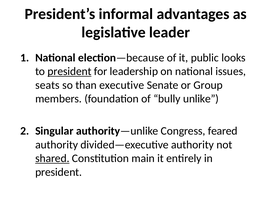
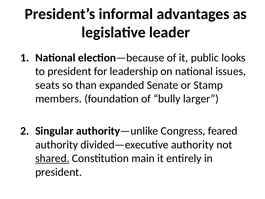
president at (69, 71) underline: present -> none
executive: executive -> expanded
Group: Group -> Stamp
unlike: unlike -> larger
